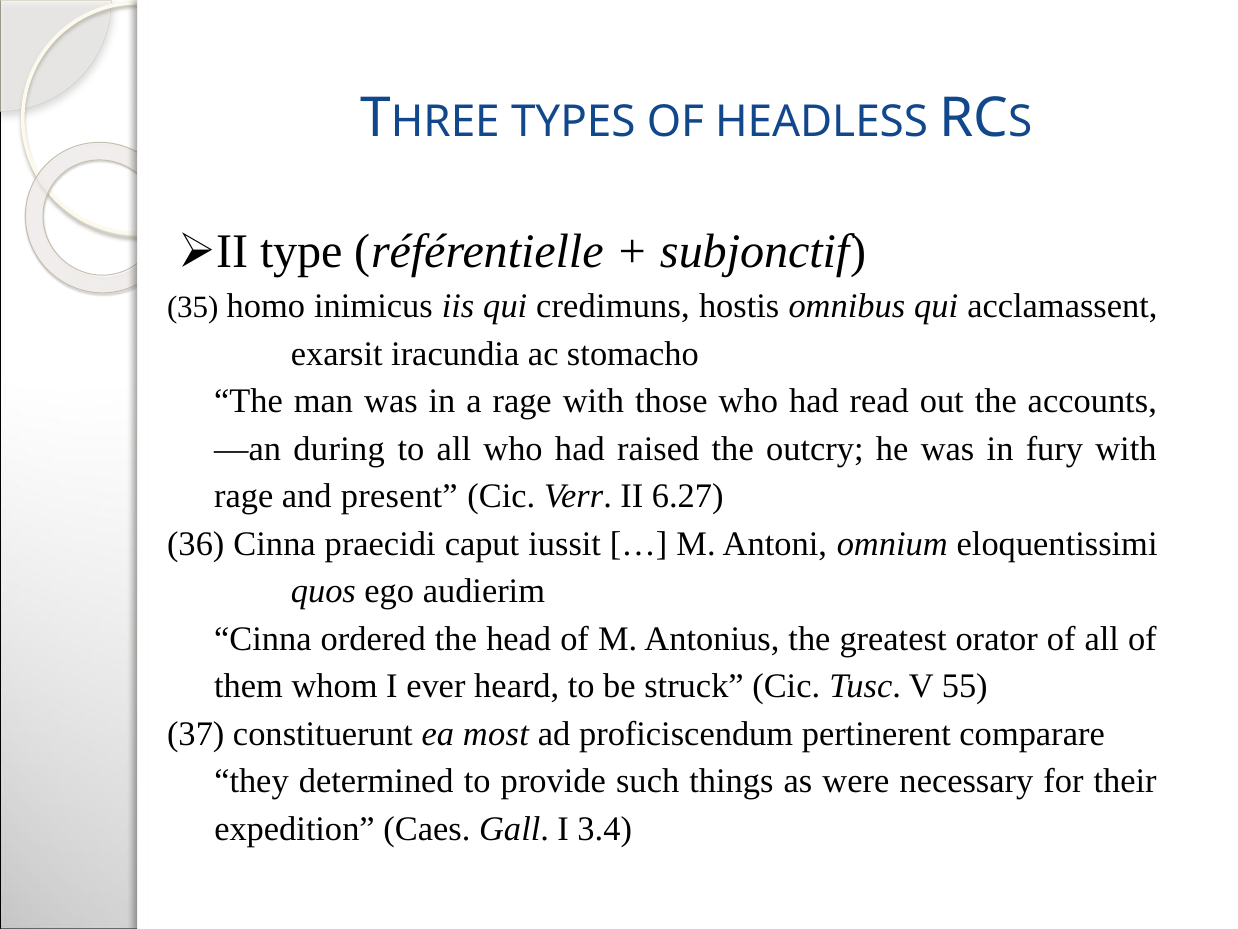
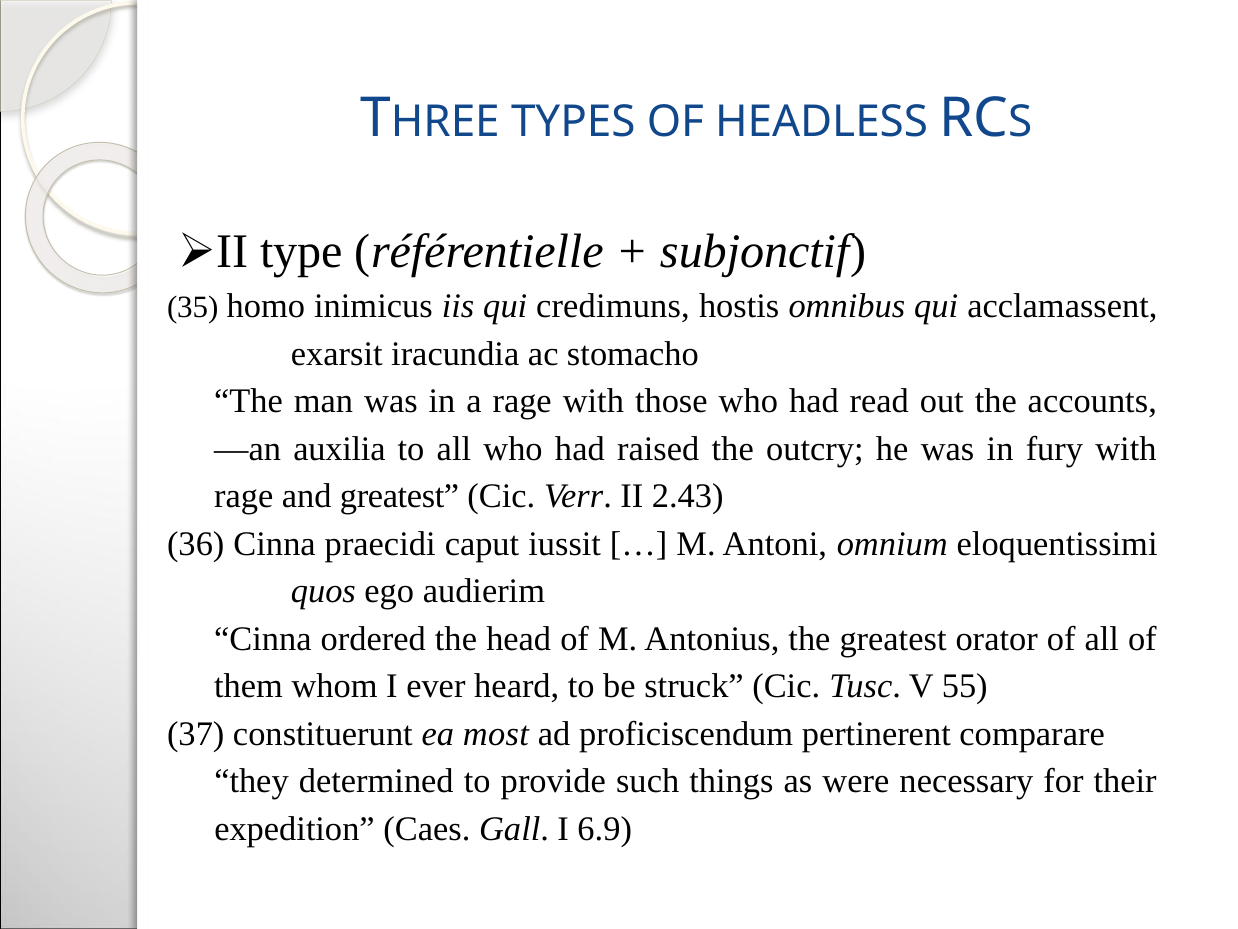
during: during -> auxilia
and present: present -> greatest
6.27: 6.27 -> 2.43
3.4: 3.4 -> 6.9
